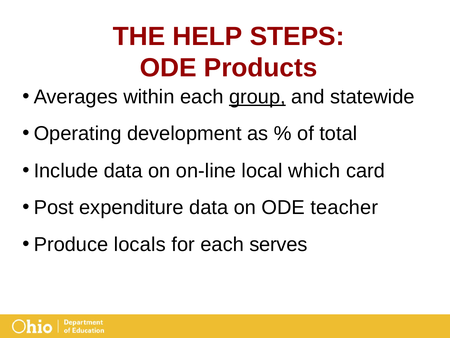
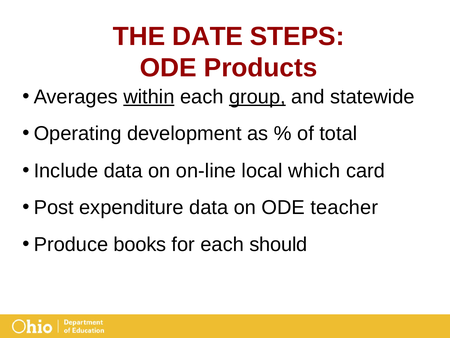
HELP: HELP -> DATE
within underline: none -> present
locals: locals -> books
serves: serves -> should
